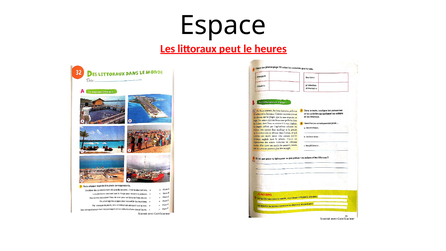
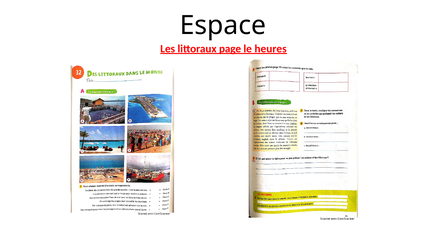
peut: peut -> page
